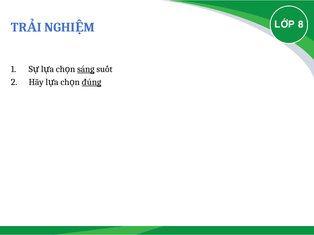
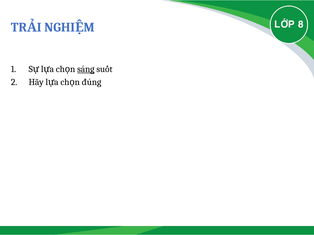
đúng underline: present -> none
